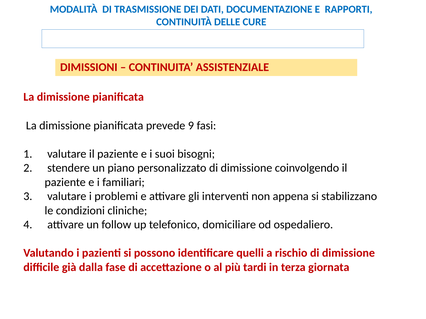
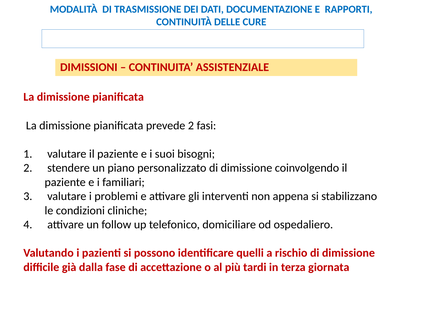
prevede 9: 9 -> 2
